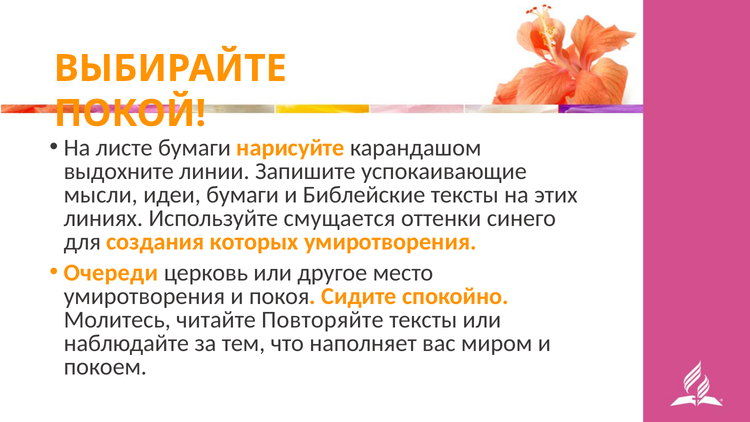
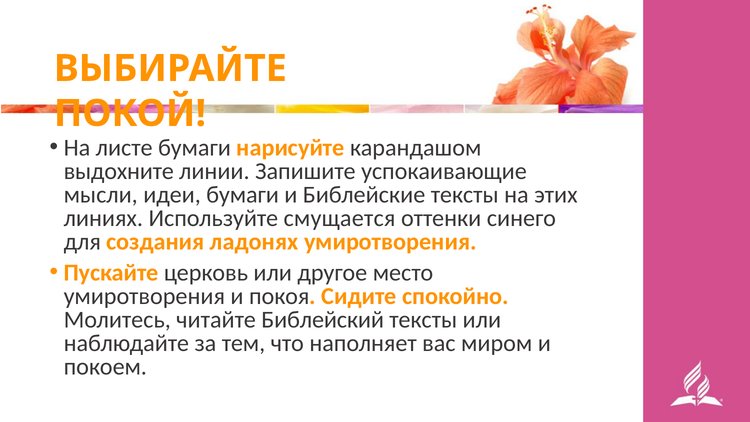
которых: которых -> ладонях
Очереди: Очереди -> Пускайте
Повторяйте: Повторяйте -> Библейский
